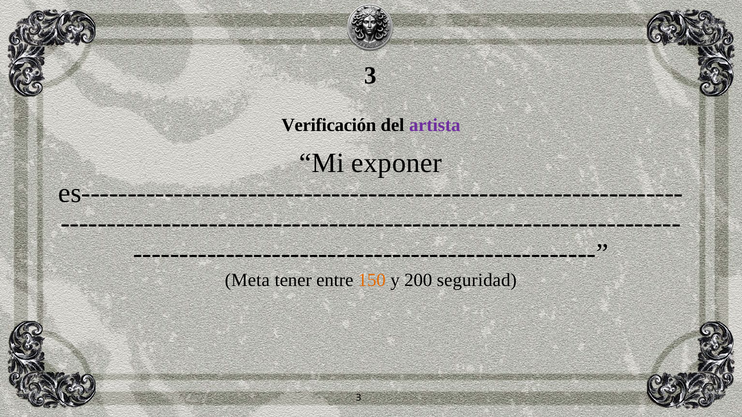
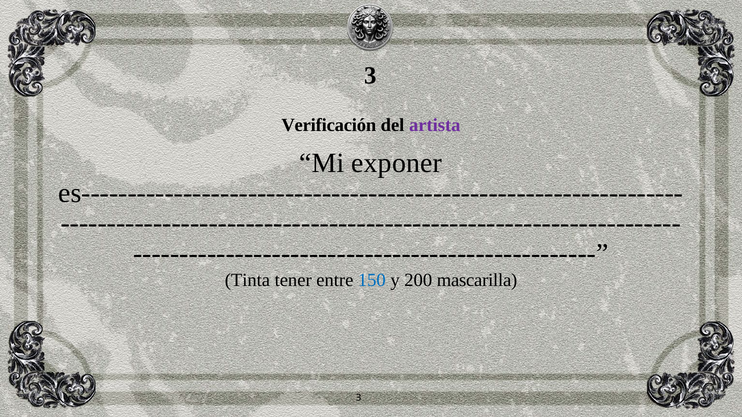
Meta: Meta -> Tinta
150 colour: orange -> blue
seguridad: seguridad -> mascarilla
